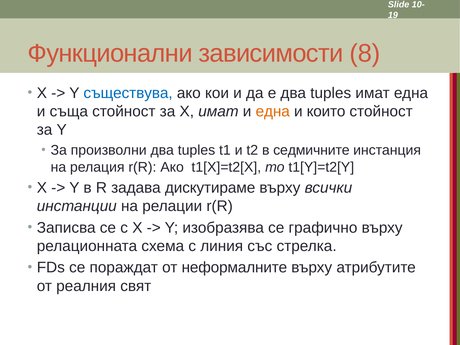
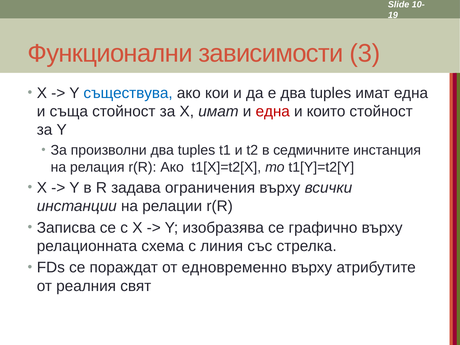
8: 8 -> 3
една at (273, 111) colour: orange -> red
дискутираме: дискутираме -> ограничения
неформалните: неформалните -> едновременно
